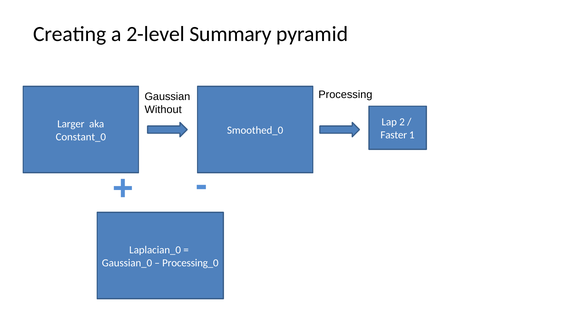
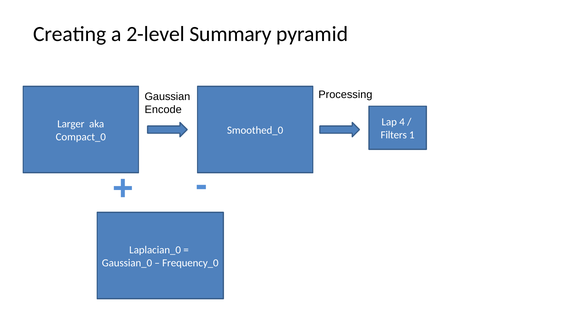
Without: Without -> Encode
2: 2 -> 4
Faster: Faster -> Filters
Constant_0: Constant_0 -> Compact_0
Processing_0: Processing_0 -> Frequency_0
